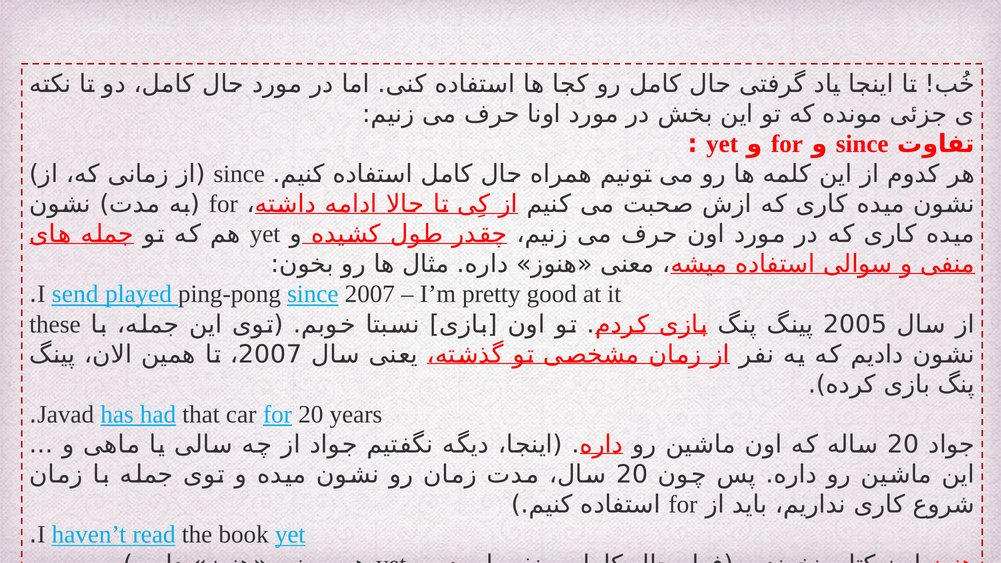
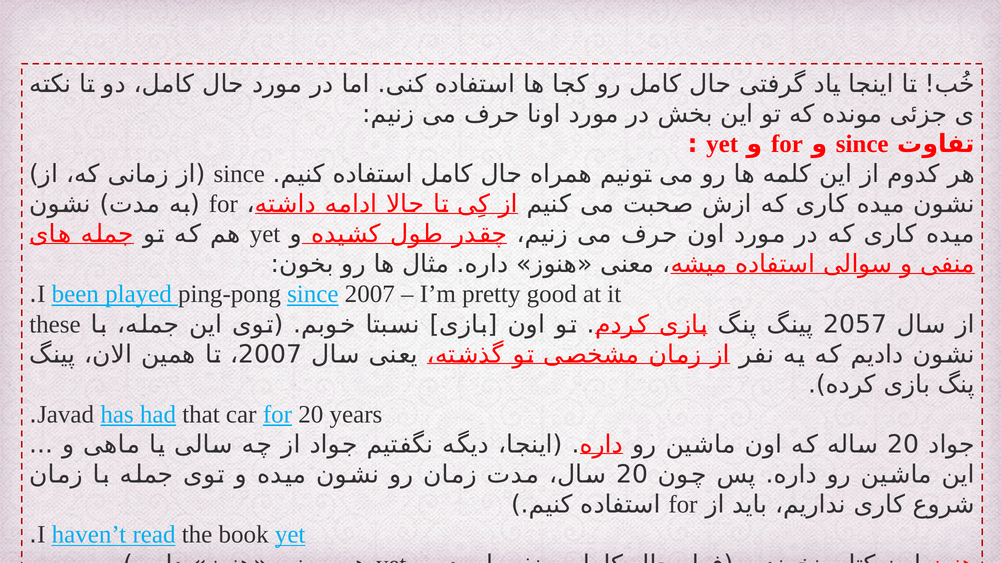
send: send -> been
2005: 2005 -> 2057
